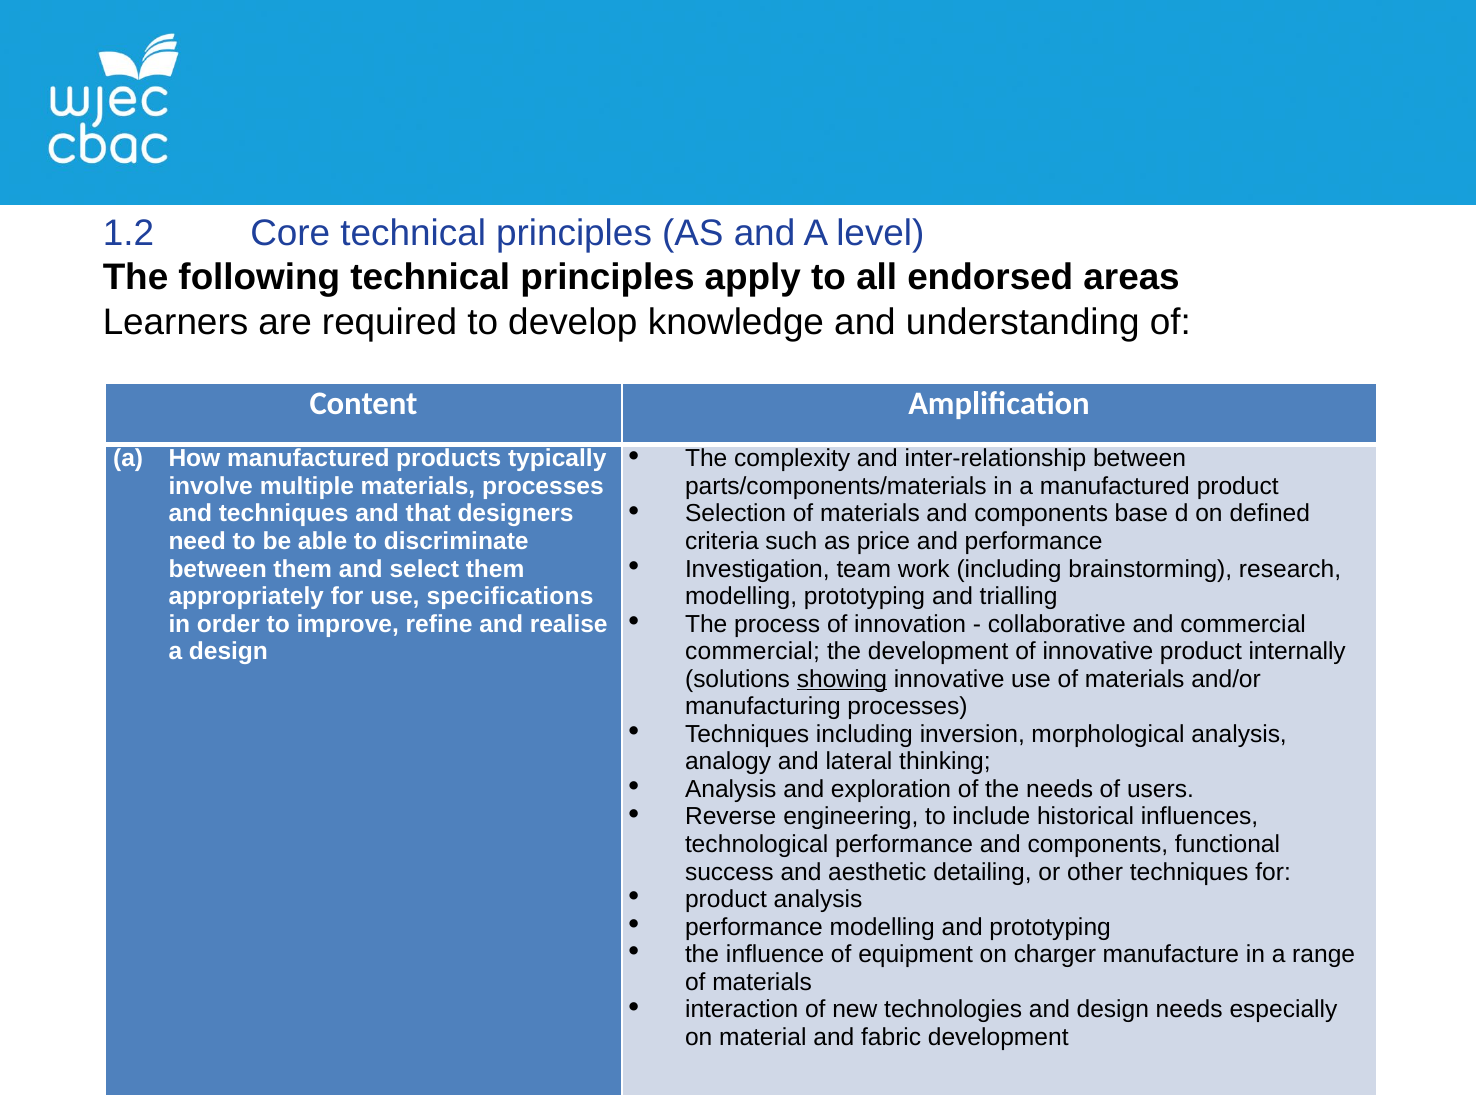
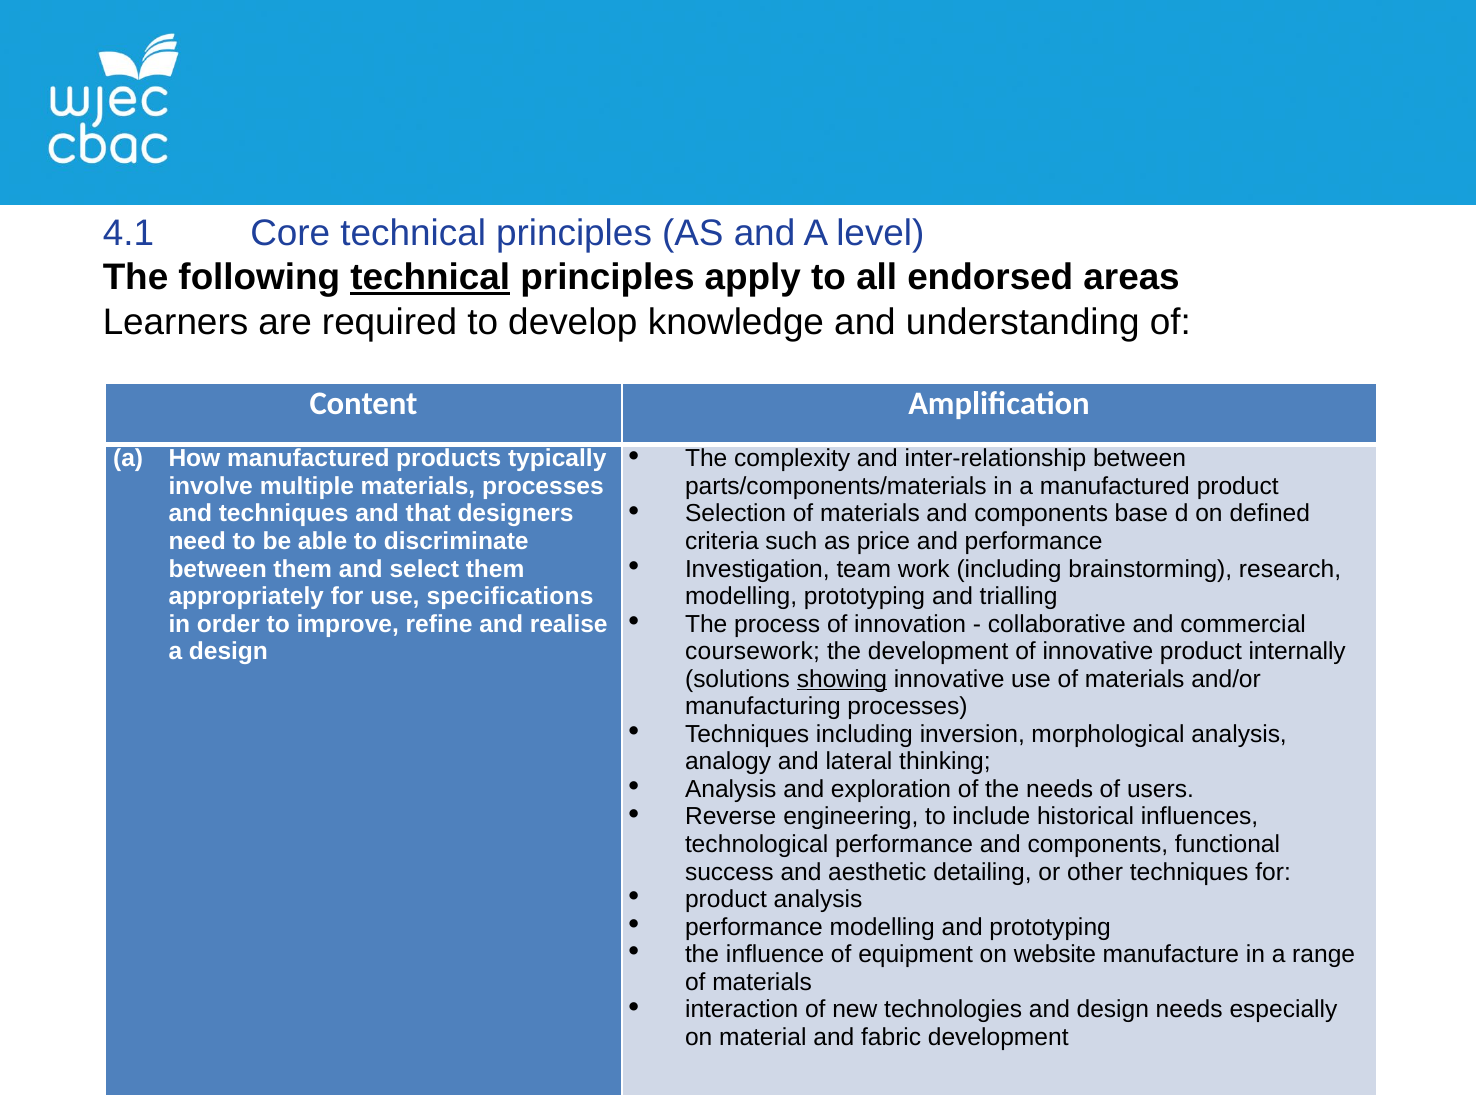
1.2: 1.2 -> 4.1
technical at (430, 278) underline: none -> present
commercial at (752, 652): commercial -> coursework
charger: charger -> website
